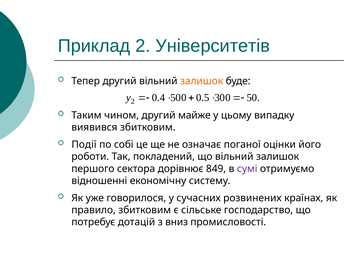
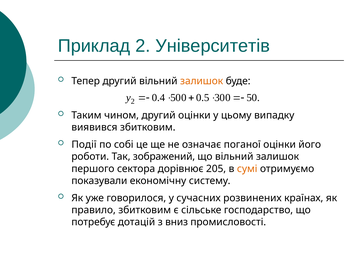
другий майже: майже -> оцінки
покладений: покладений -> зображений
849: 849 -> 205
сумі colour: purple -> orange
відношенні: відношенні -> показували
